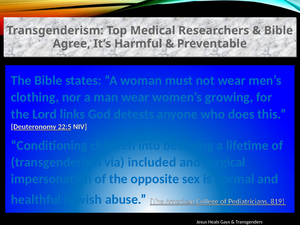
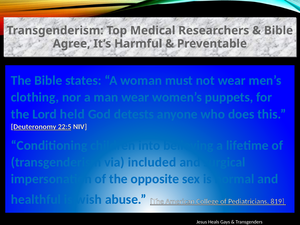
growing: growing -> puppets
links: links -> held
